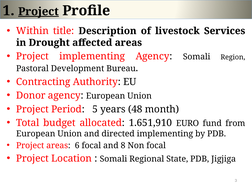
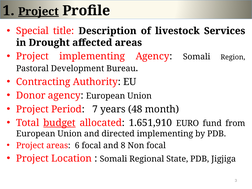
Within: Within -> Special
5: 5 -> 7
budget underline: none -> present
